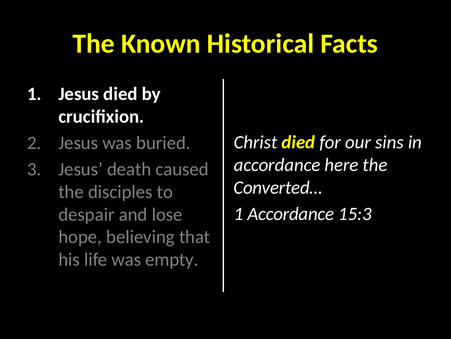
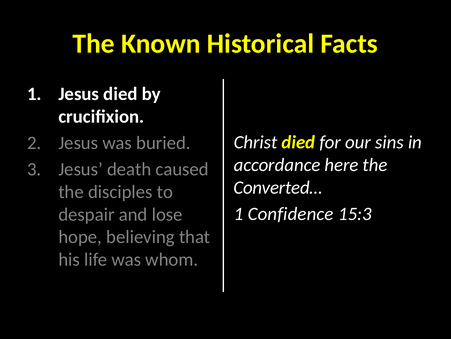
1 Accordance: Accordance -> Confidence
empty: empty -> whom
